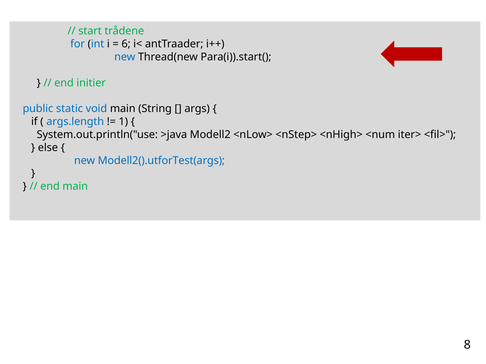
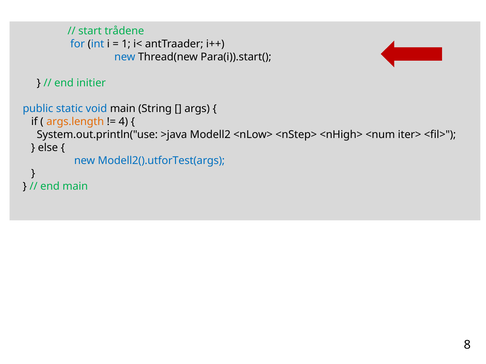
6: 6 -> 1
args.length colour: blue -> orange
1: 1 -> 4
